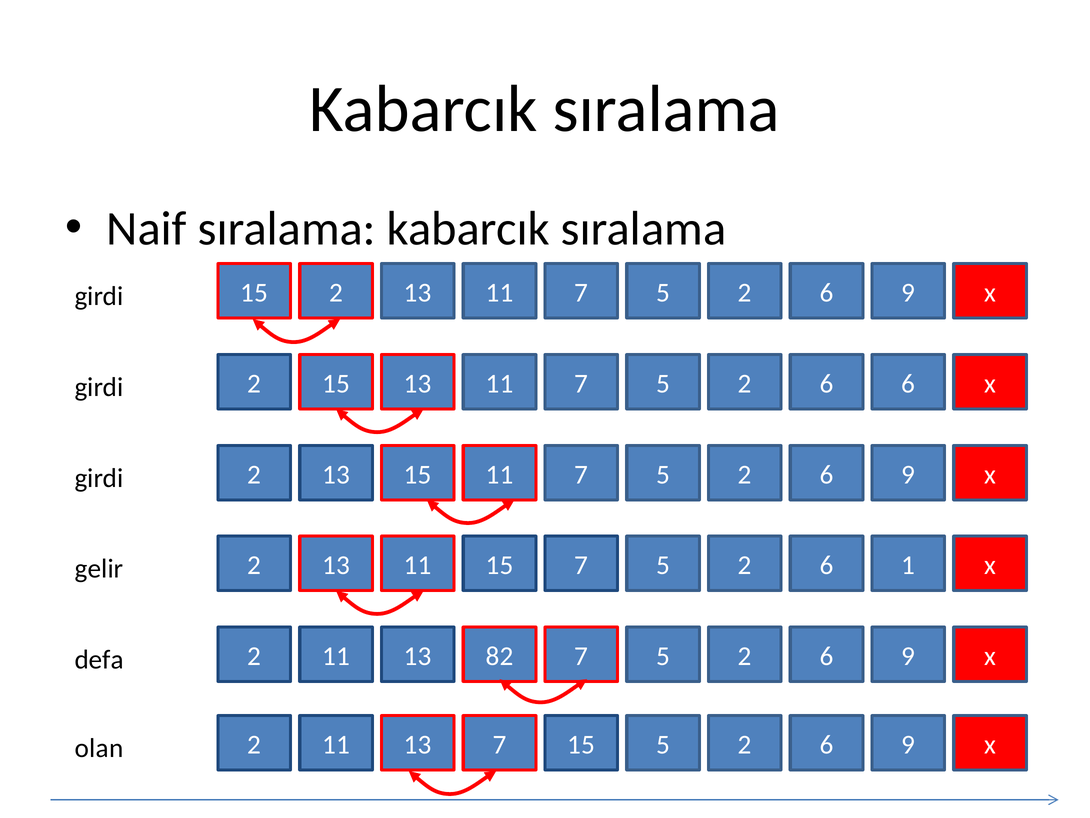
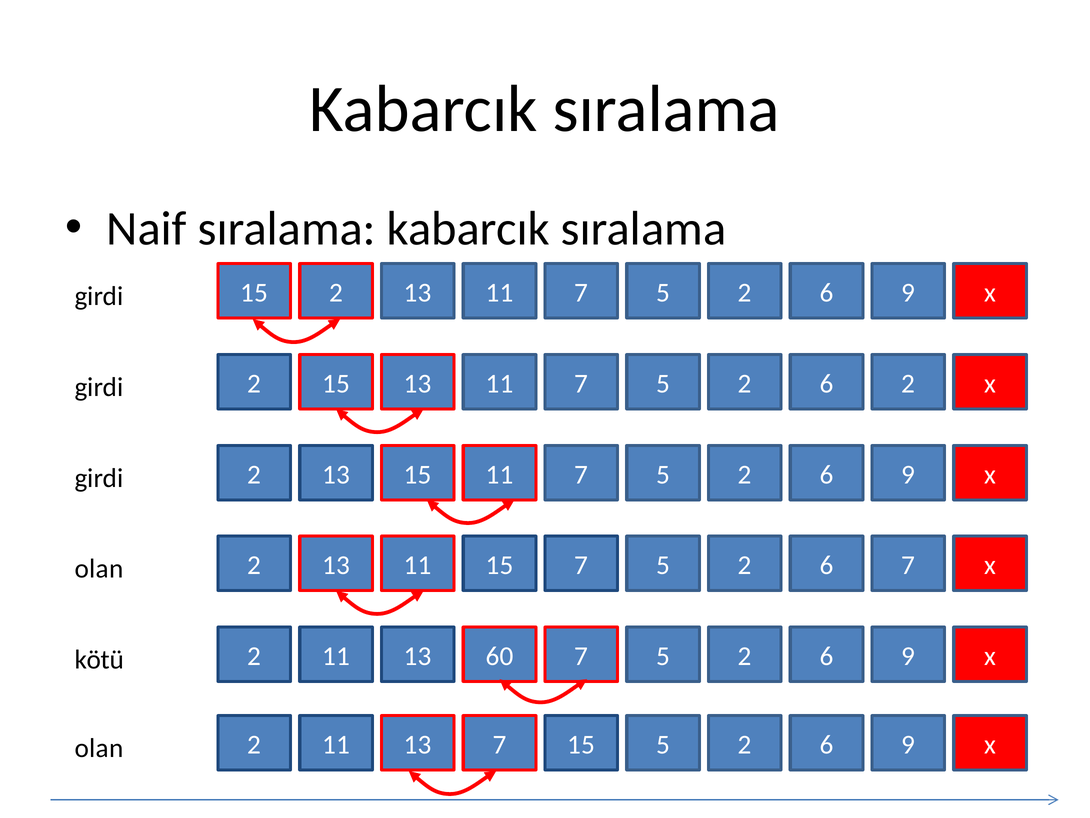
6 6: 6 -> 2
6 1: 1 -> 7
gelir at (99, 569): gelir -> olan
82: 82 -> 60
defa: defa -> kötü
